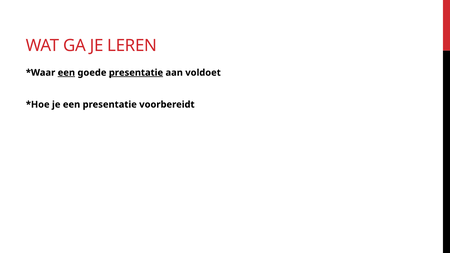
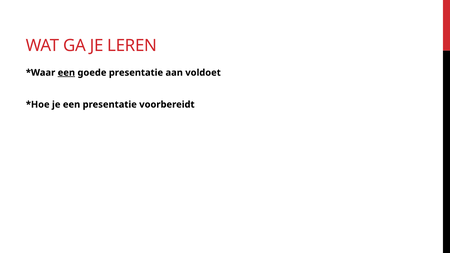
presentatie at (136, 73) underline: present -> none
